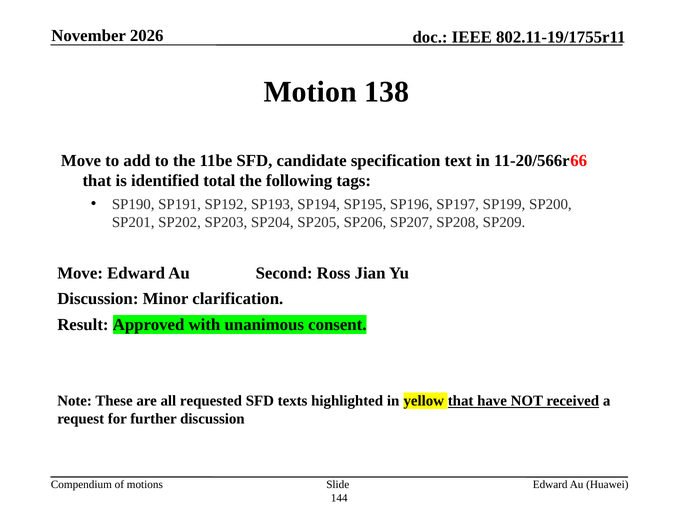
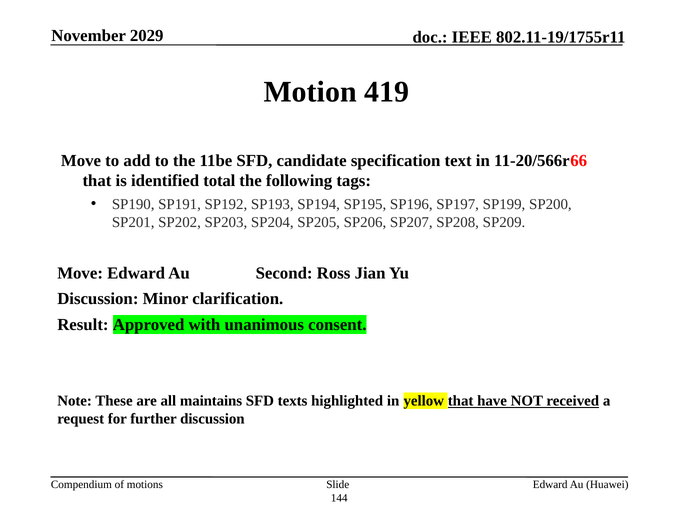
2026: 2026 -> 2029
138: 138 -> 419
requested: requested -> maintains
